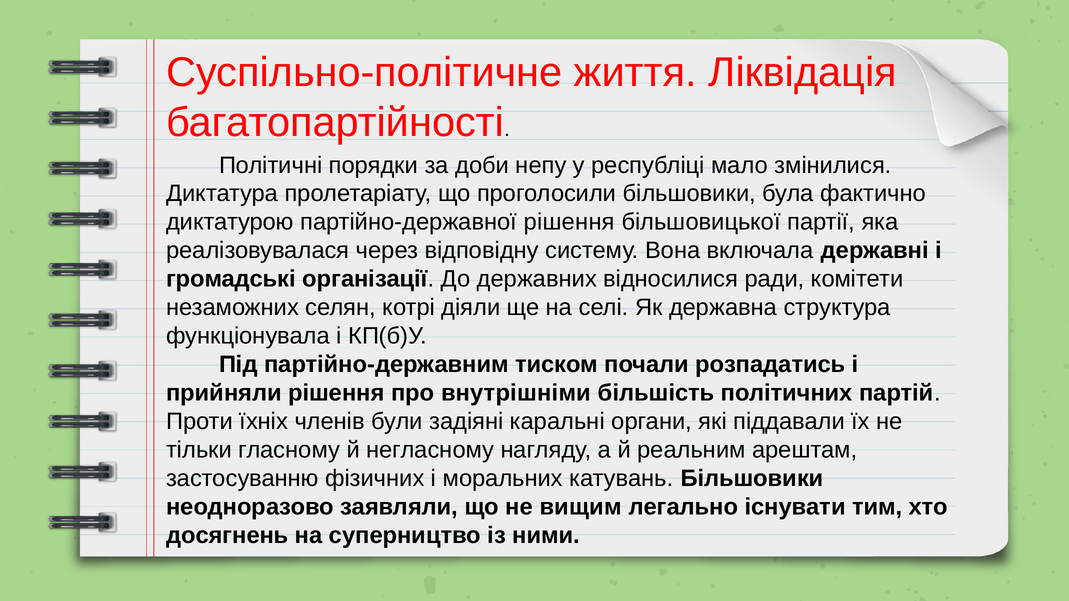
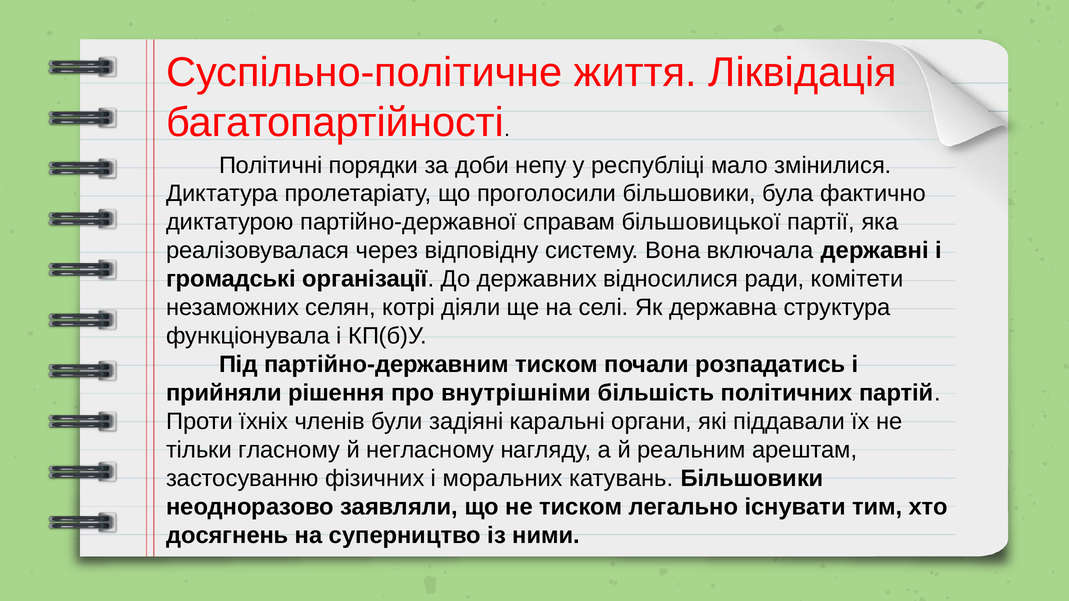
партійно-державної рішення: рішення -> справам
не вищим: вищим -> тиском
